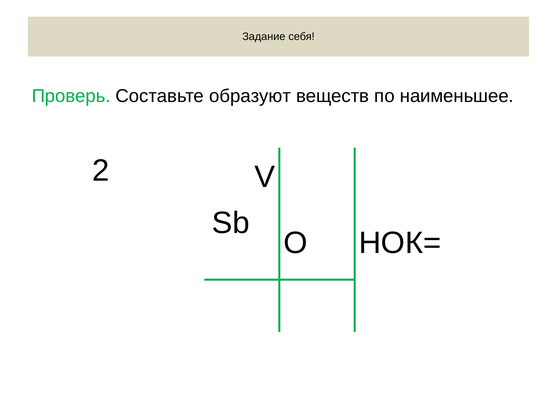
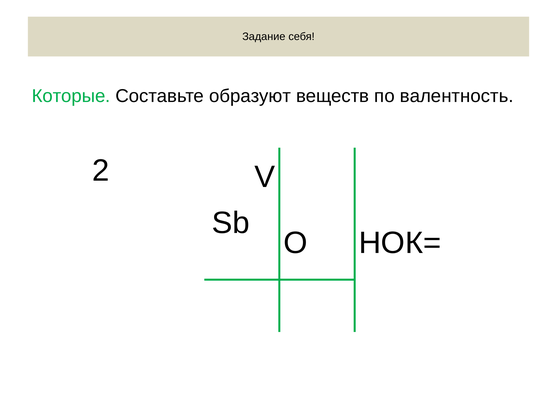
Проверь: Проверь -> Которые
наименьшее: наименьшее -> валентность
